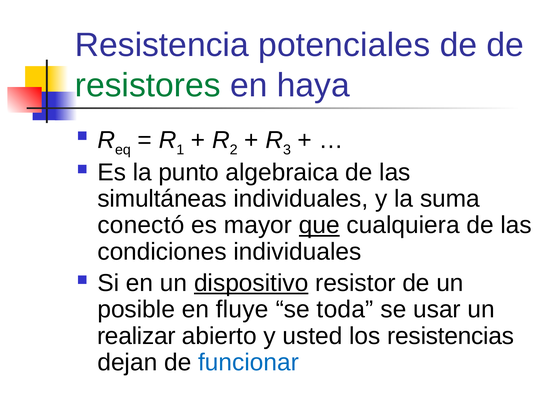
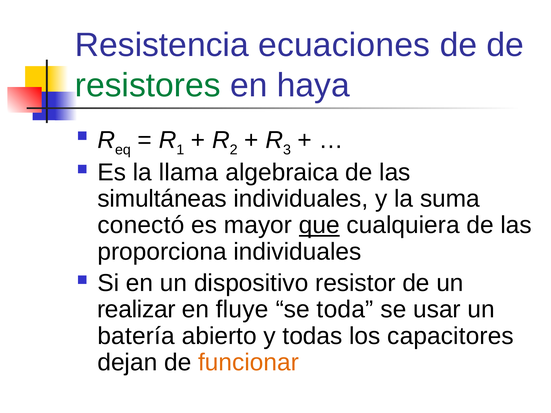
potenciales: potenciales -> ecuaciones
punto: punto -> llama
condiciones: condiciones -> proporciona
dispositivo underline: present -> none
posible: posible -> realizar
realizar: realizar -> batería
usted: usted -> todas
resistencias: resistencias -> capacitores
funcionar colour: blue -> orange
